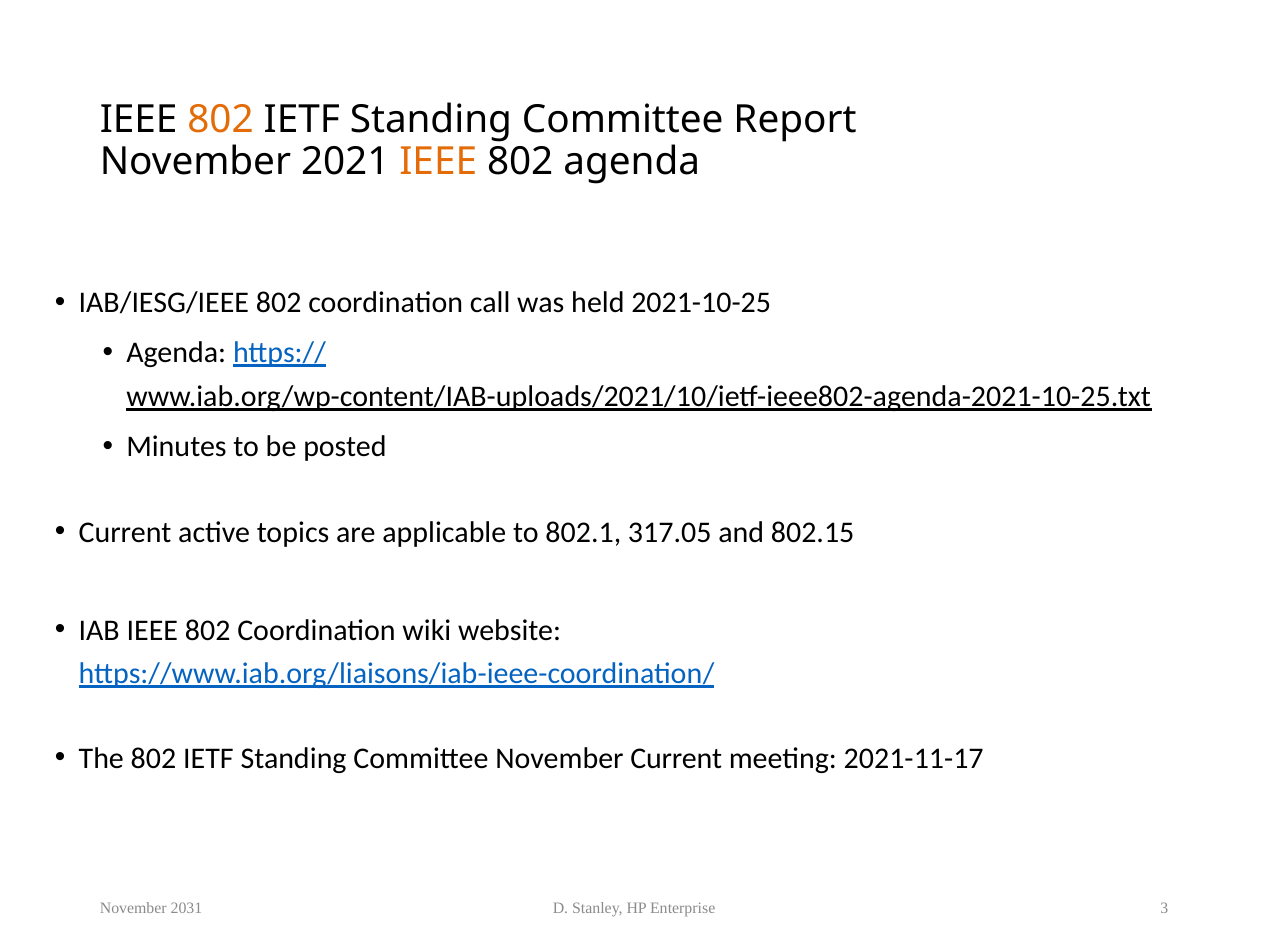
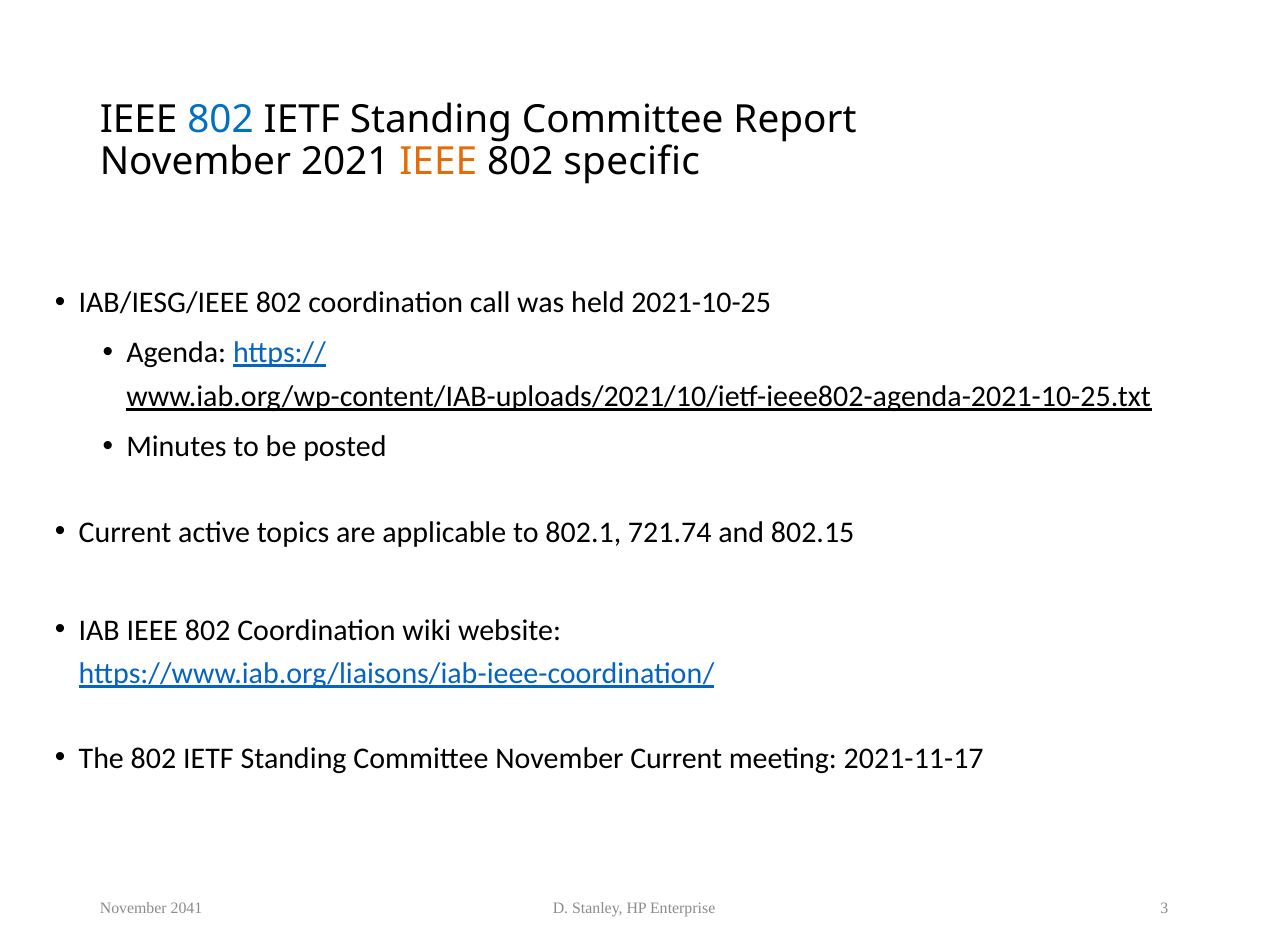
802 at (221, 120) colour: orange -> blue
802 agenda: agenda -> specific
317.05: 317.05 -> 721.74
2031: 2031 -> 2041
